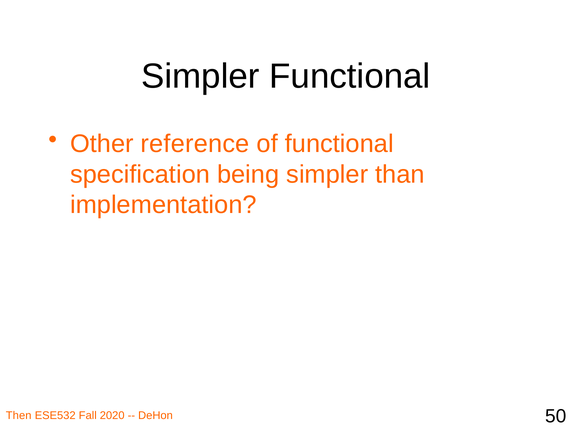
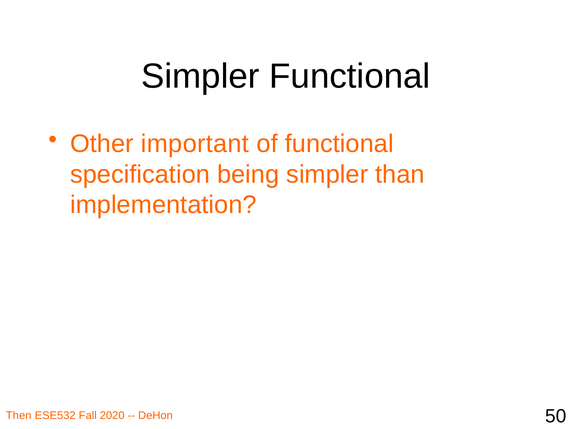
reference: reference -> important
